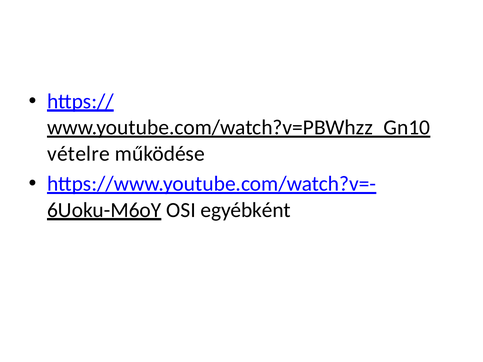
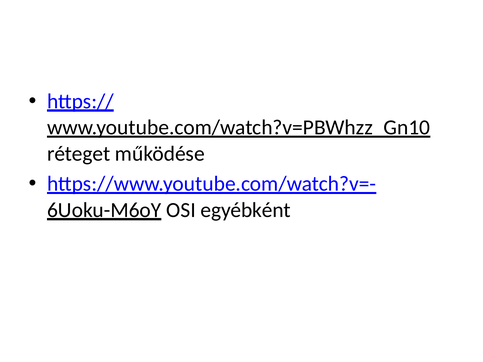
vételre: vételre -> réteget
